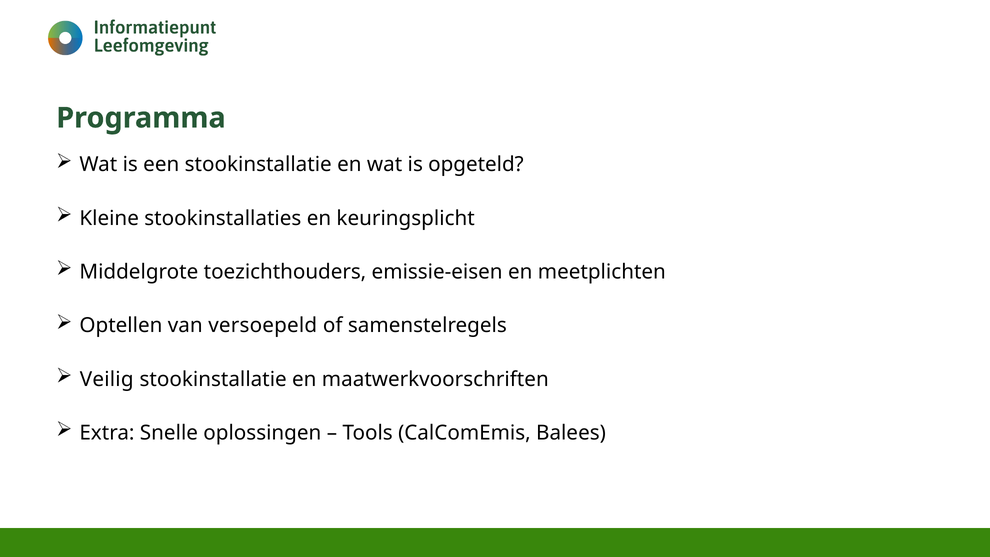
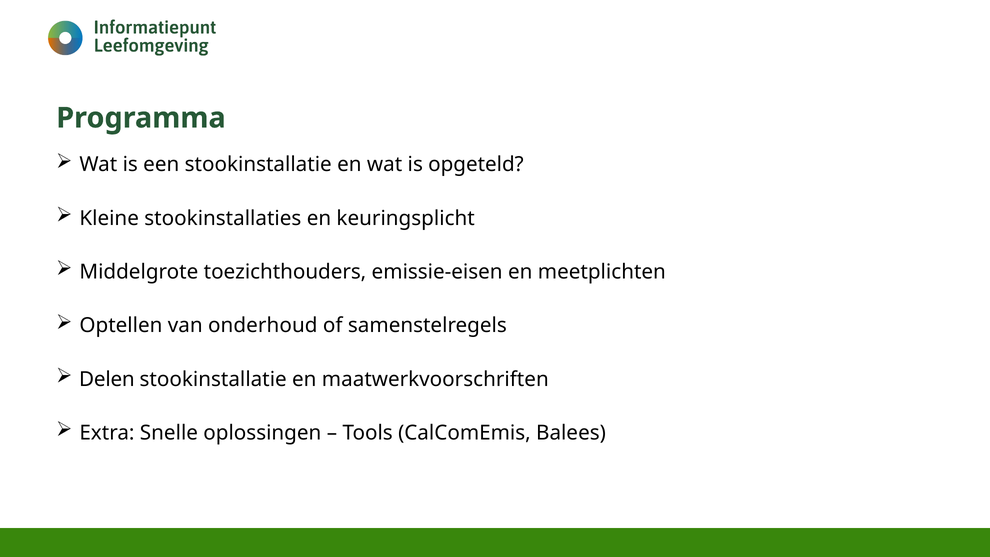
versoepeld: versoepeld -> onderhoud
Veilig: Veilig -> Delen
